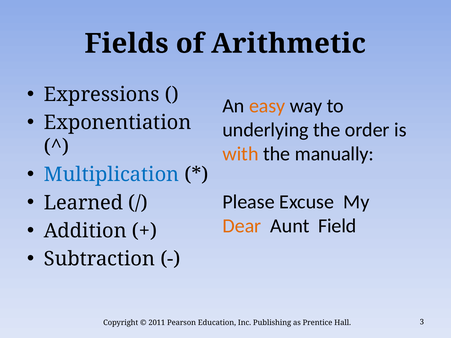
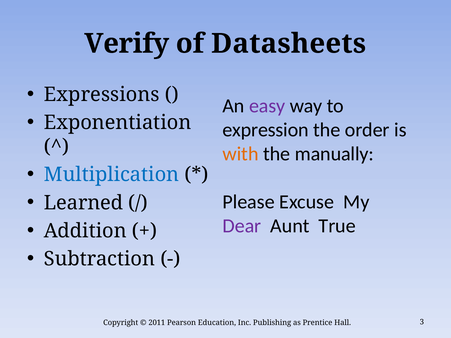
Fields: Fields -> Verify
Arithmetic: Arithmetic -> Datasheets
easy colour: orange -> purple
underlying: underlying -> expression
Dear colour: orange -> purple
Field: Field -> True
